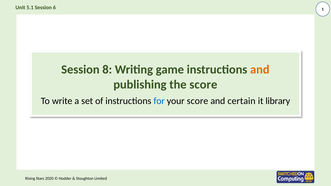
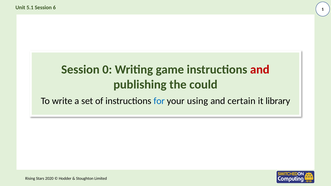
8: 8 -> 0
and at (260, 70) colour: orange -> red
the score: score -> could
your score: score -> using
